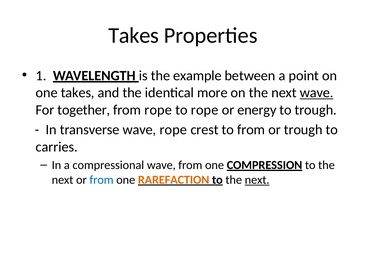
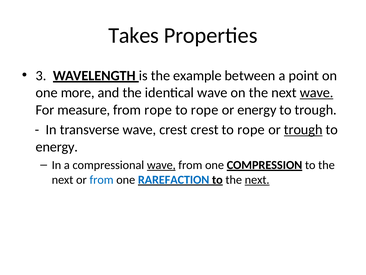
1: 1 -> 3
one takes: takes -> more
identical more: more -> wave
together: together -> measure
wave rope: rope -> crest
crest to from: from -> rope
trough at (303, 130) underline: none -> present
carries at (57, 147): carries -> energy
wave at (161, 165) underline: none -> present
RAREFACTION colour: orange -> blue
